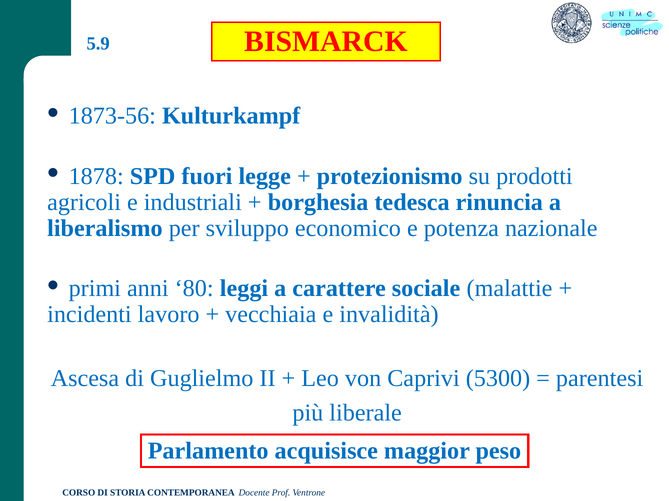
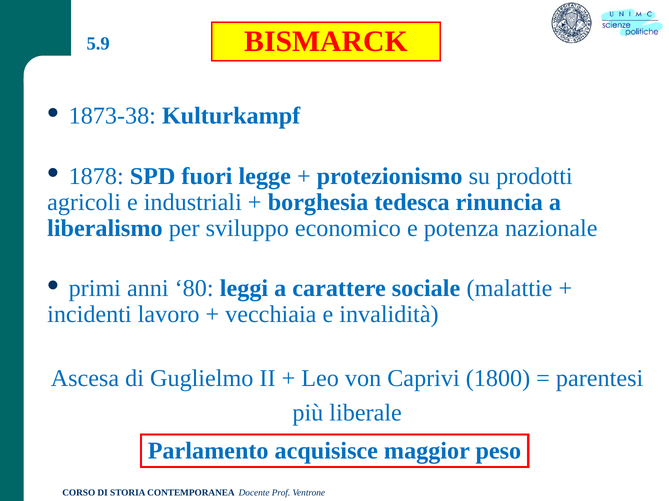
1873-56: 1873-56 -> 1873-38
5300: 5300 -> 1800
